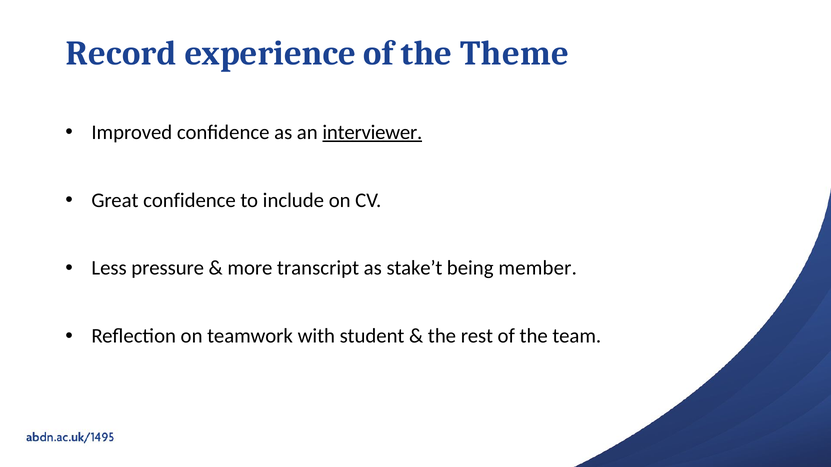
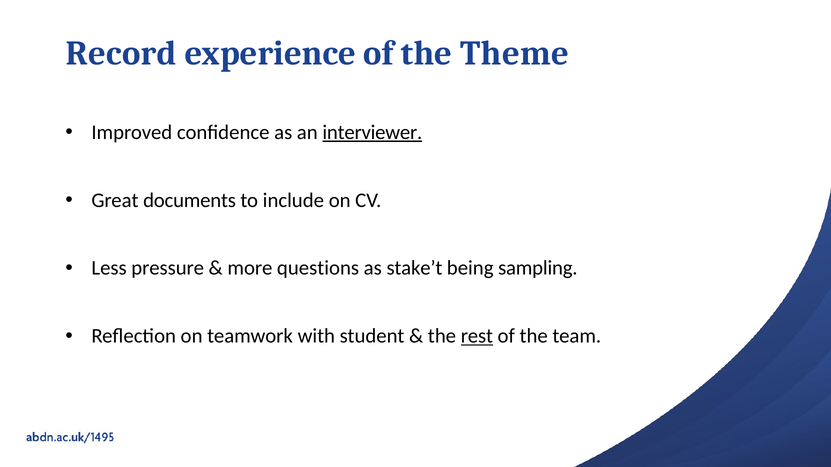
Great confidence: confidence -> documents
transcript: transcript -> questions
member: member -> sampling
rest underline: none -> present
